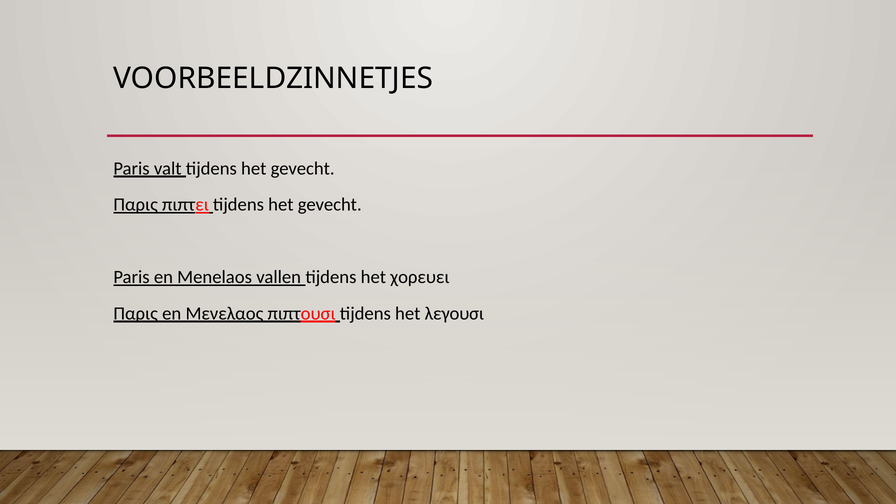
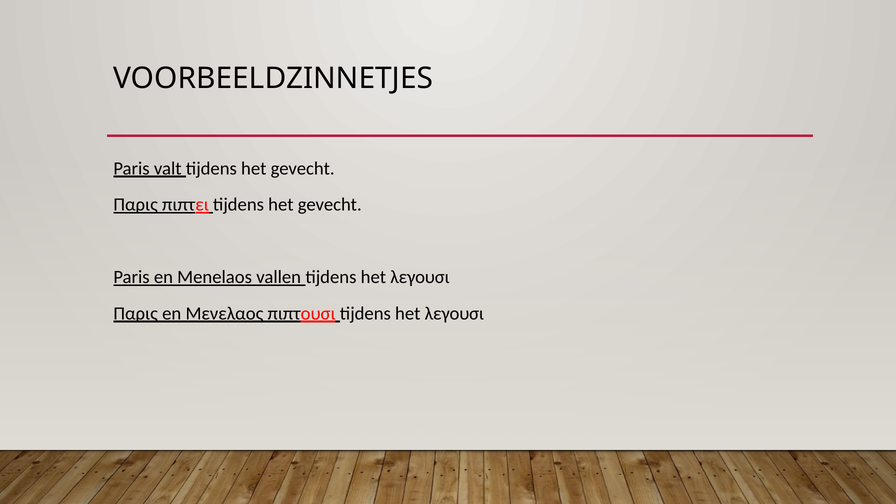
vallen tijdens het χορευει: χορευει -> λεγουσι
